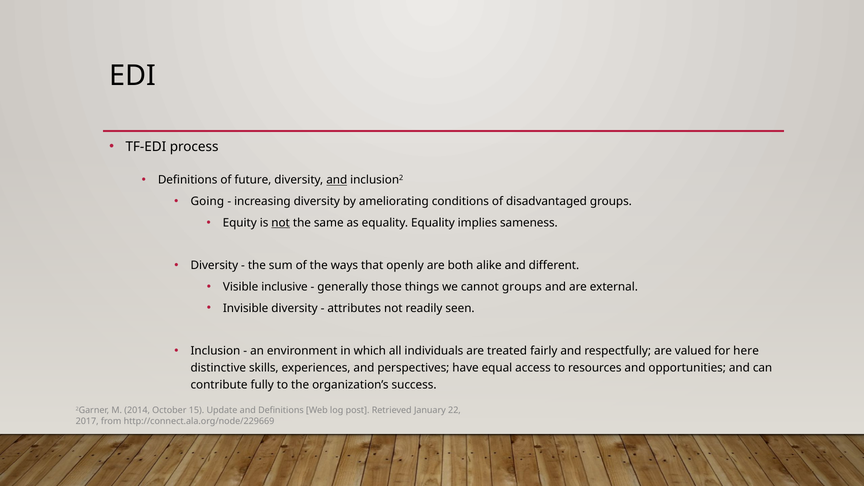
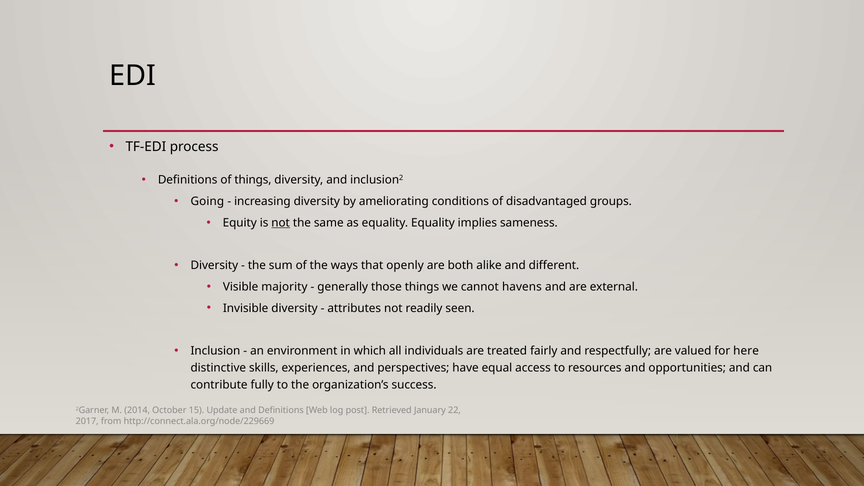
of future: future -> things
and at (337, 180) underline: present -> none
inclusive: inclusive -> majority
cannot groups: groups -> havens
